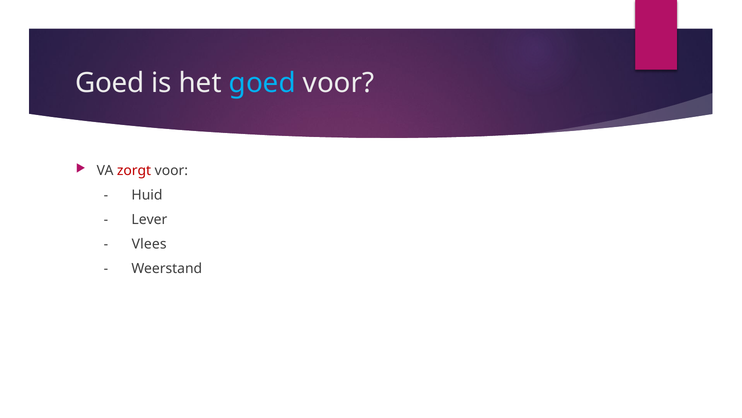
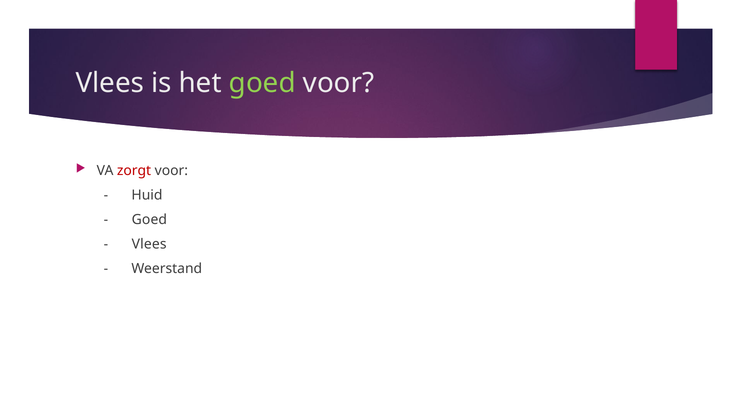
Goed at (110, 83): Goed -> Vlees
goed at (262, 83) colour: light blue -> light green
Lever at (149, 219): Lever -> Goed
